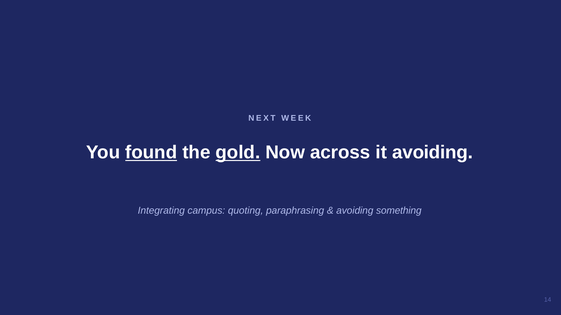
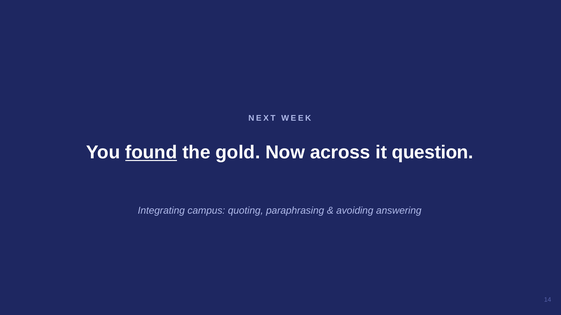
gold underline: present -> none
it avoiding: avoiding -> question
something: something -> answering
